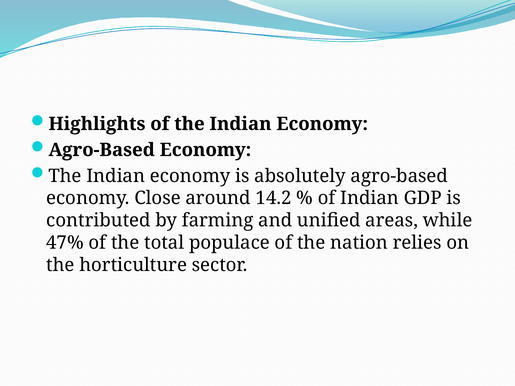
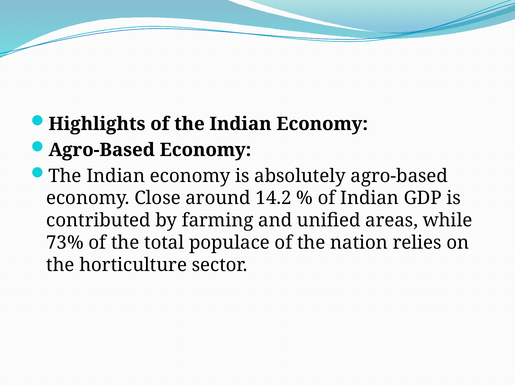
47%: 47% -> 73%
